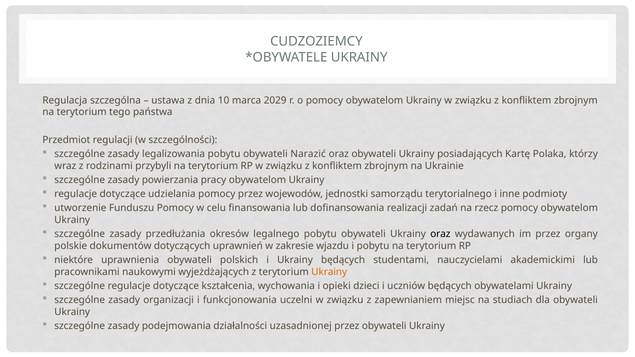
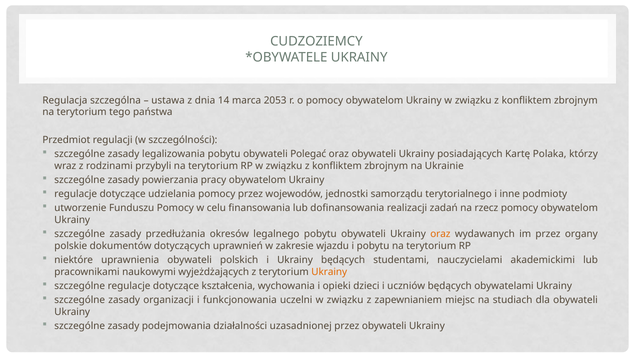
10: 10 -> 14
2029: 2029 -> 2053
Narazić: Narazić -> Polegać
oraz at (440, 234) colour: black -> orange
